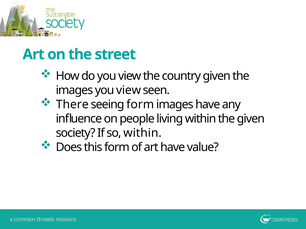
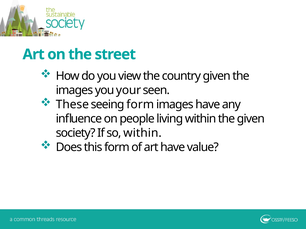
images you view: view -> your
There: There -> These
